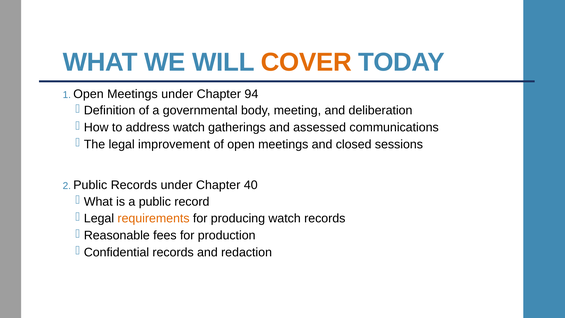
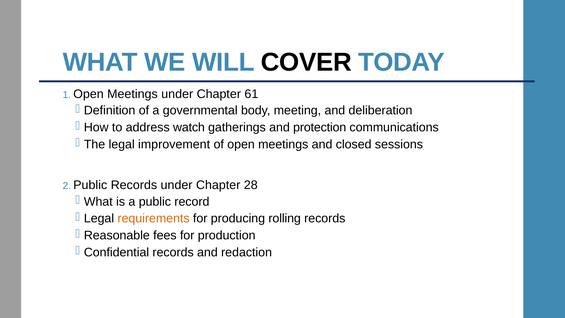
COVER colour: orange -> black
94: 94 -> 61
assessed: assessed -> protection
40: 40 -> 28
producing watch: watch -> rolling
